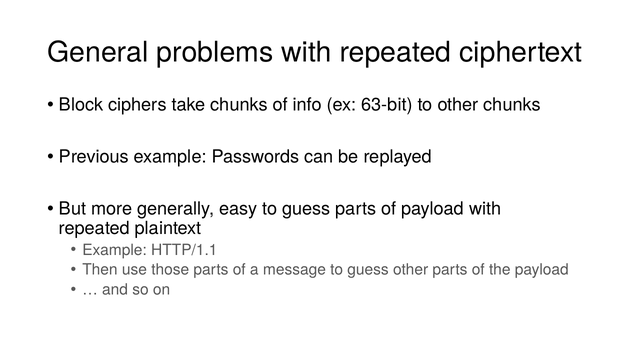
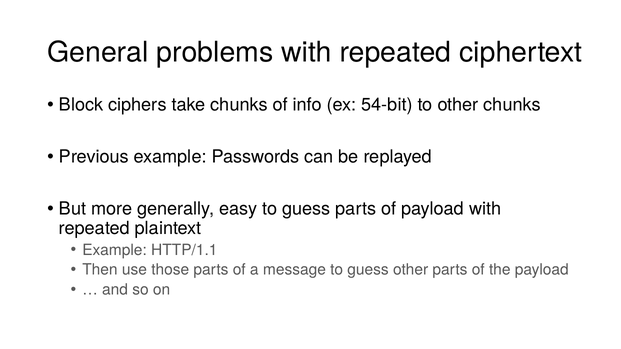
63-bit: 63-bit -> 54-bit
